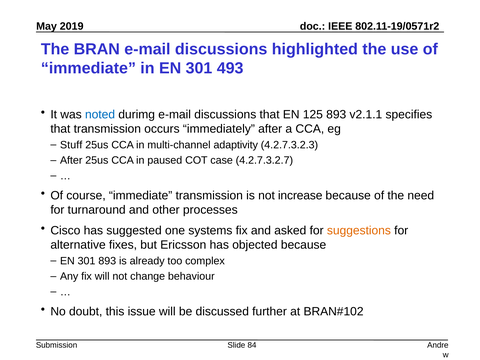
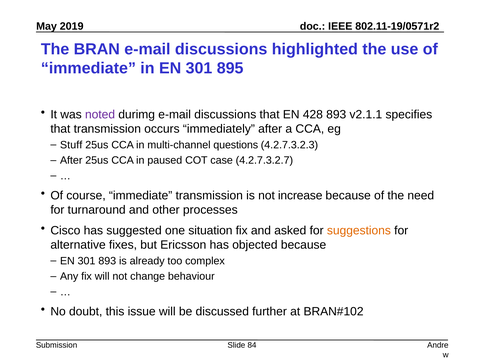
493: 493 -> 895
noted colour: blue -> purple
125: 125 -> 428
adaptivity: adaptivity -> questions
systems: systems -> situation
